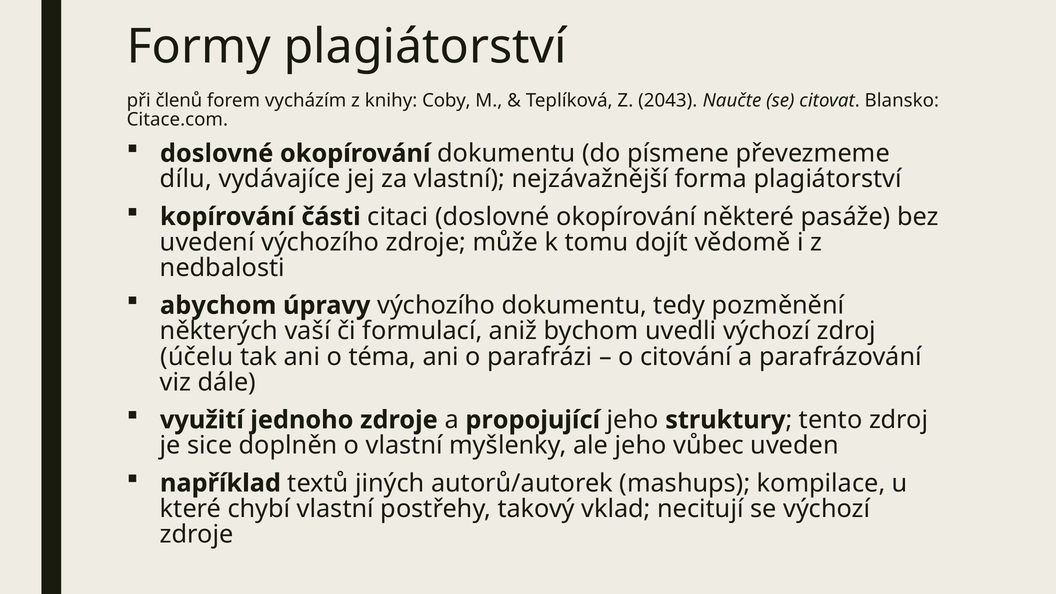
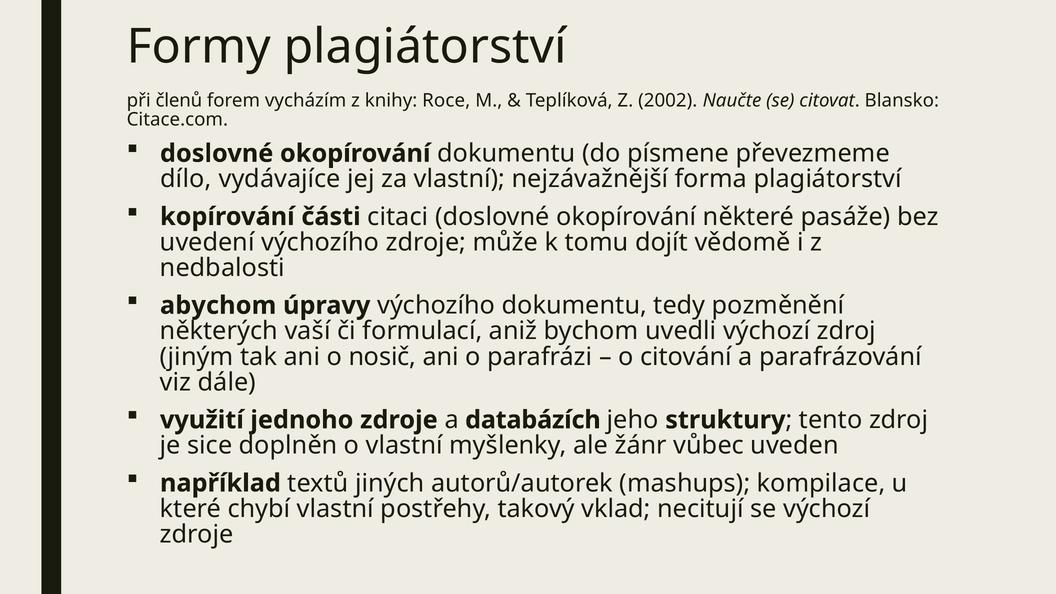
Coby: Coby -> Roce
2043: 2043 -> 2002
dílu: dílu -> dílo
účelu: účelu -> jiným
téma: téma -> nosič
propojující: propojující -> databázích
ale jeho: jeho -> žánr
